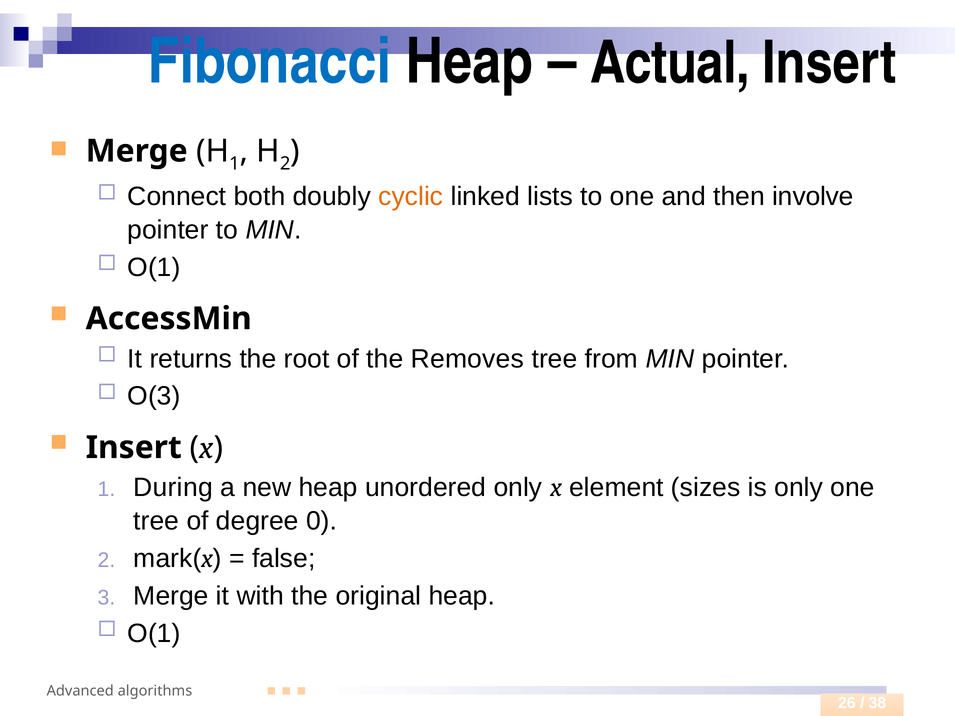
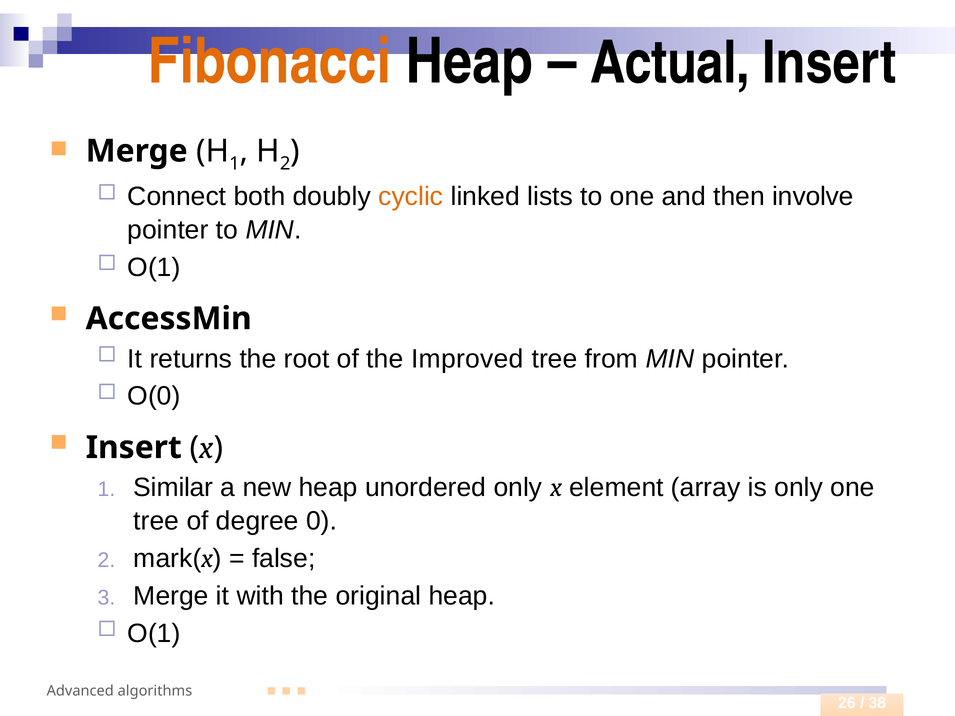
Fibonacci colour: blue -> orange
Removes: Removes -> Improved
O(3: O(3 -> O(0
During: During -> Similar
sizes: sizes -> array
